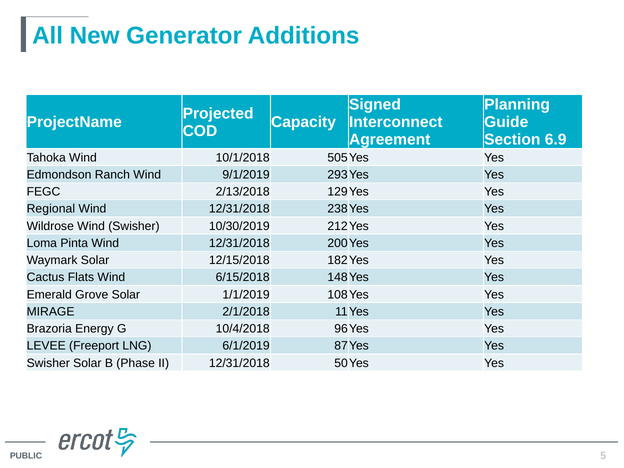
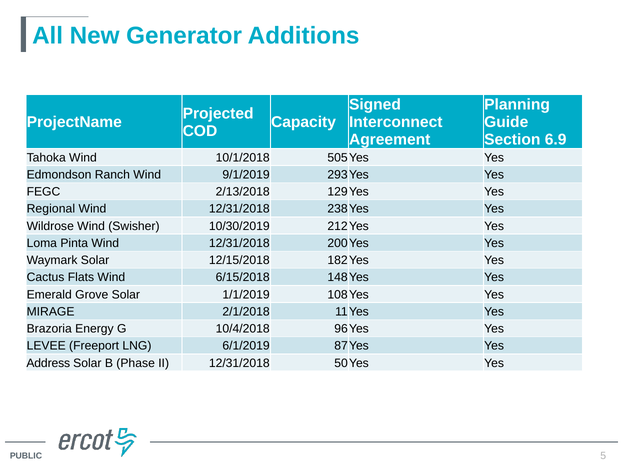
Swisher at (48, 363): Swisher -> Address
